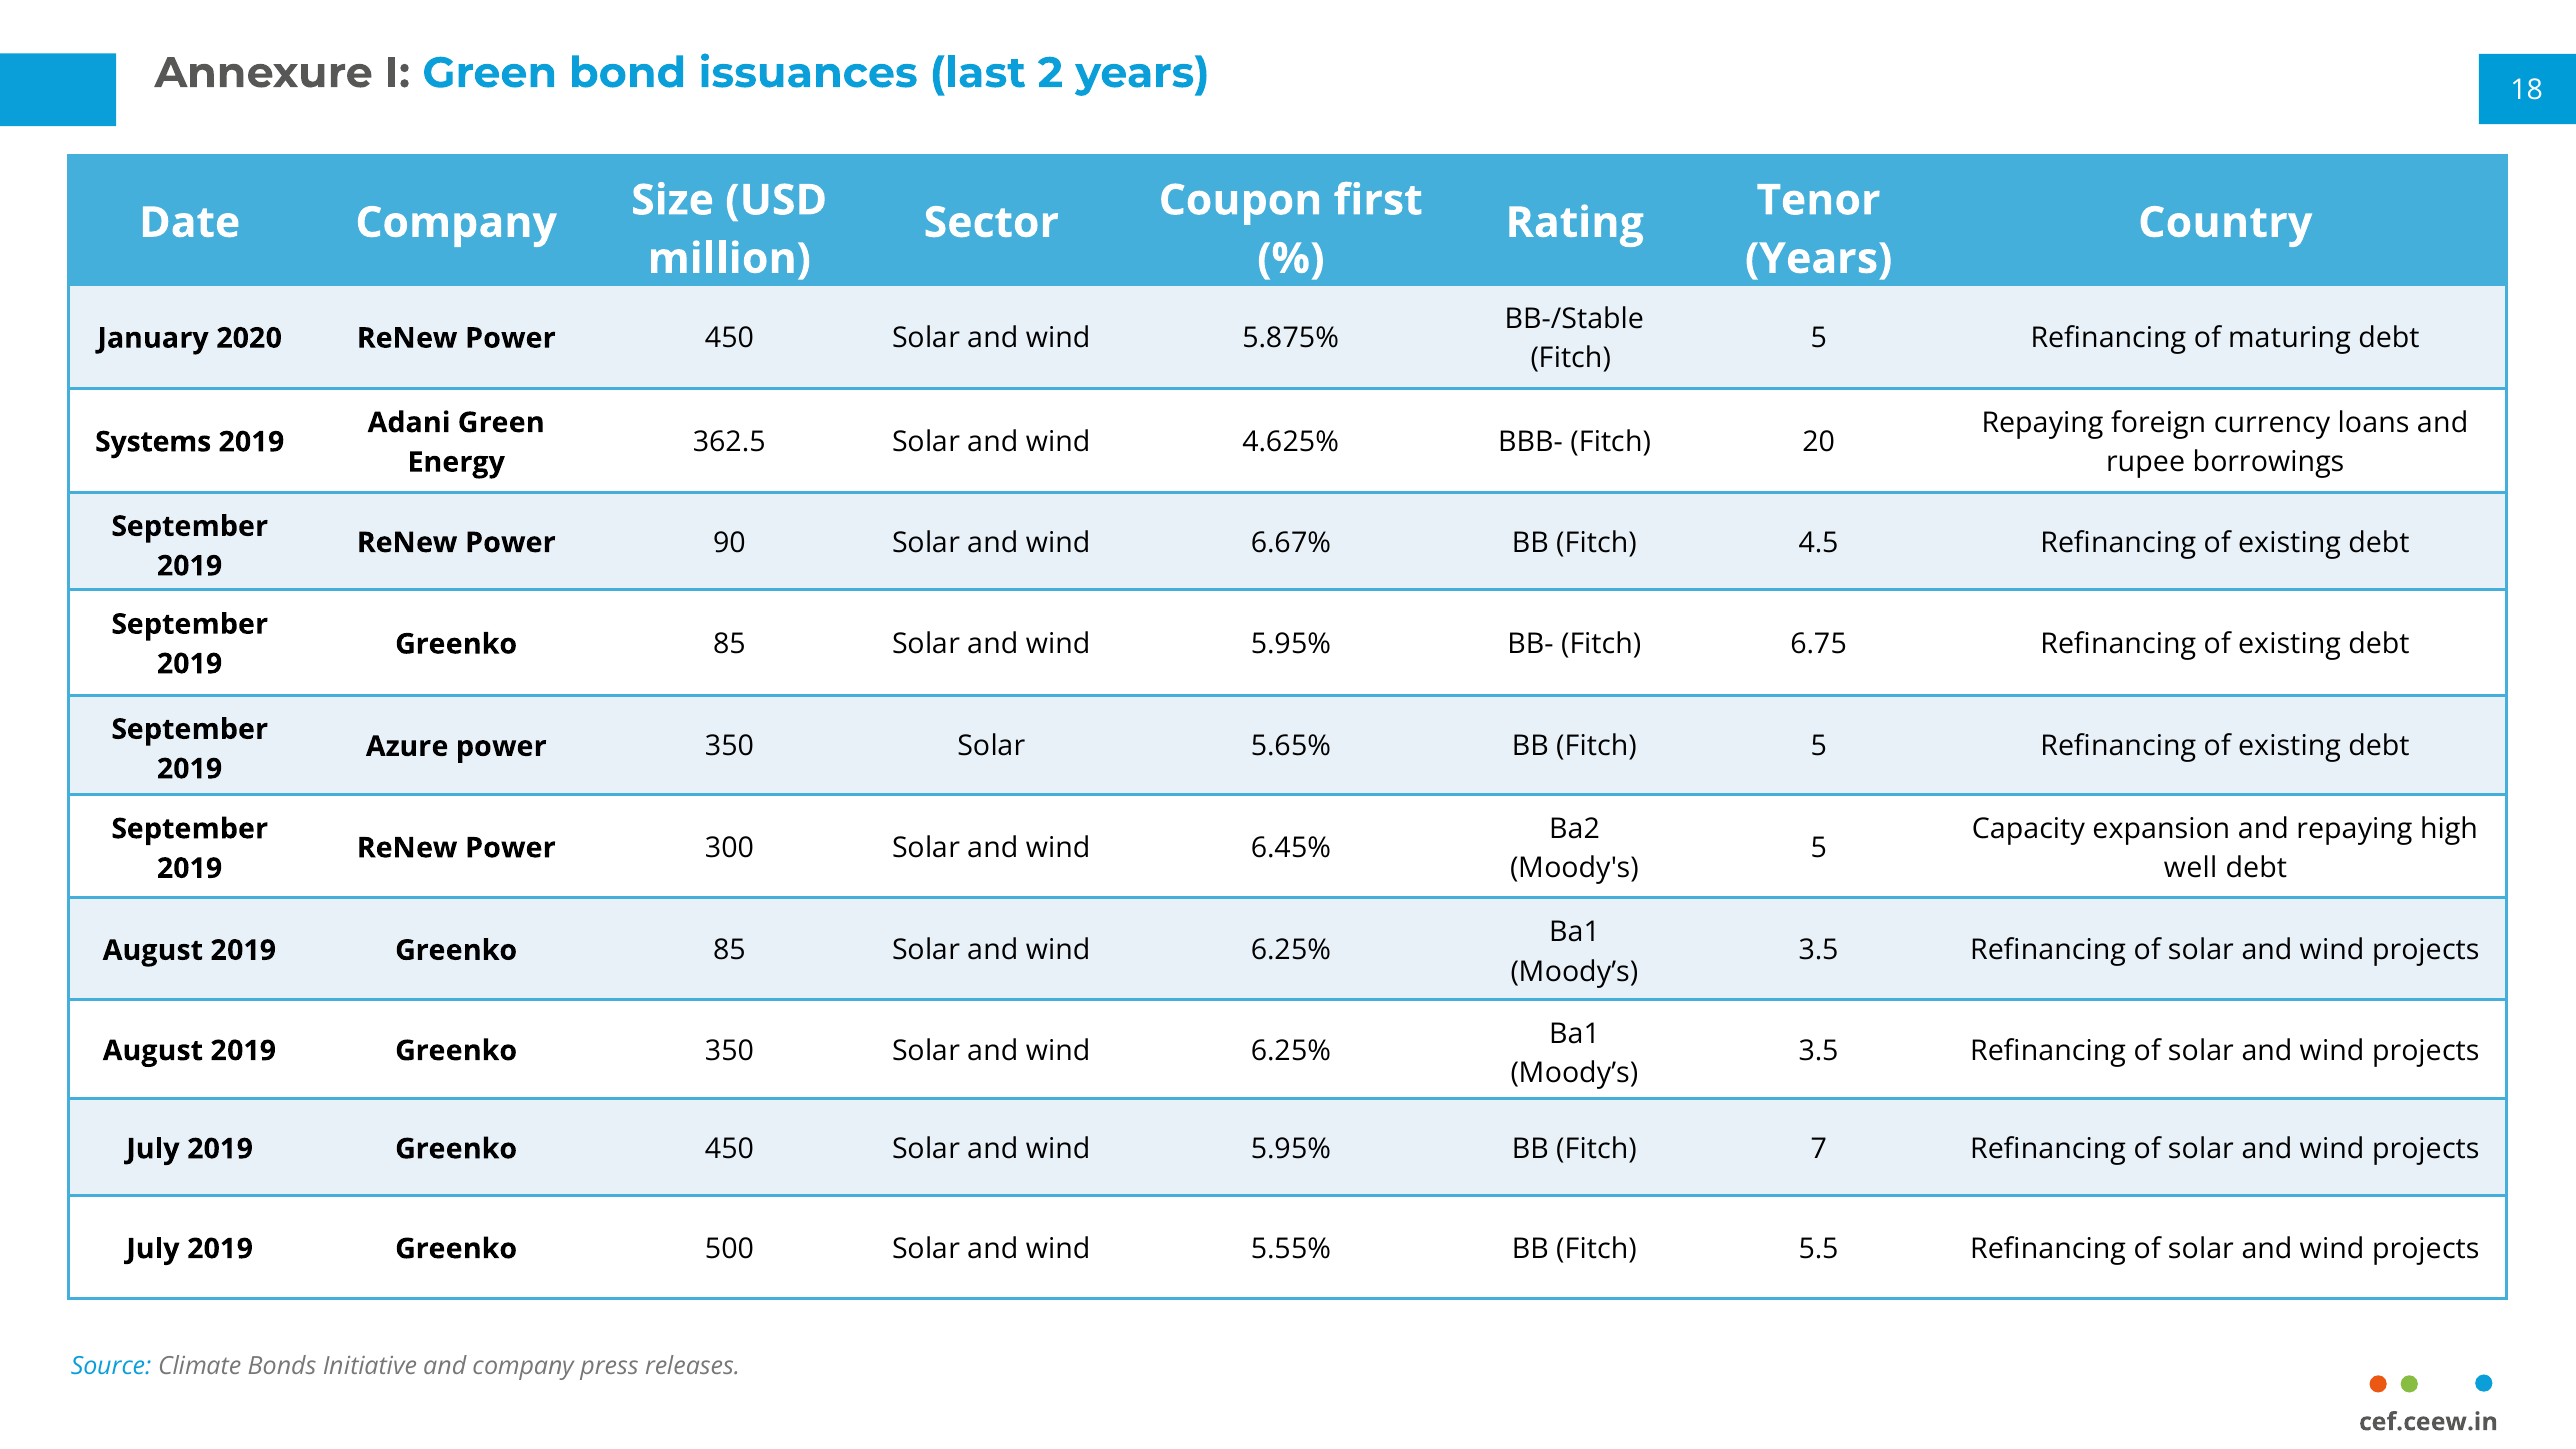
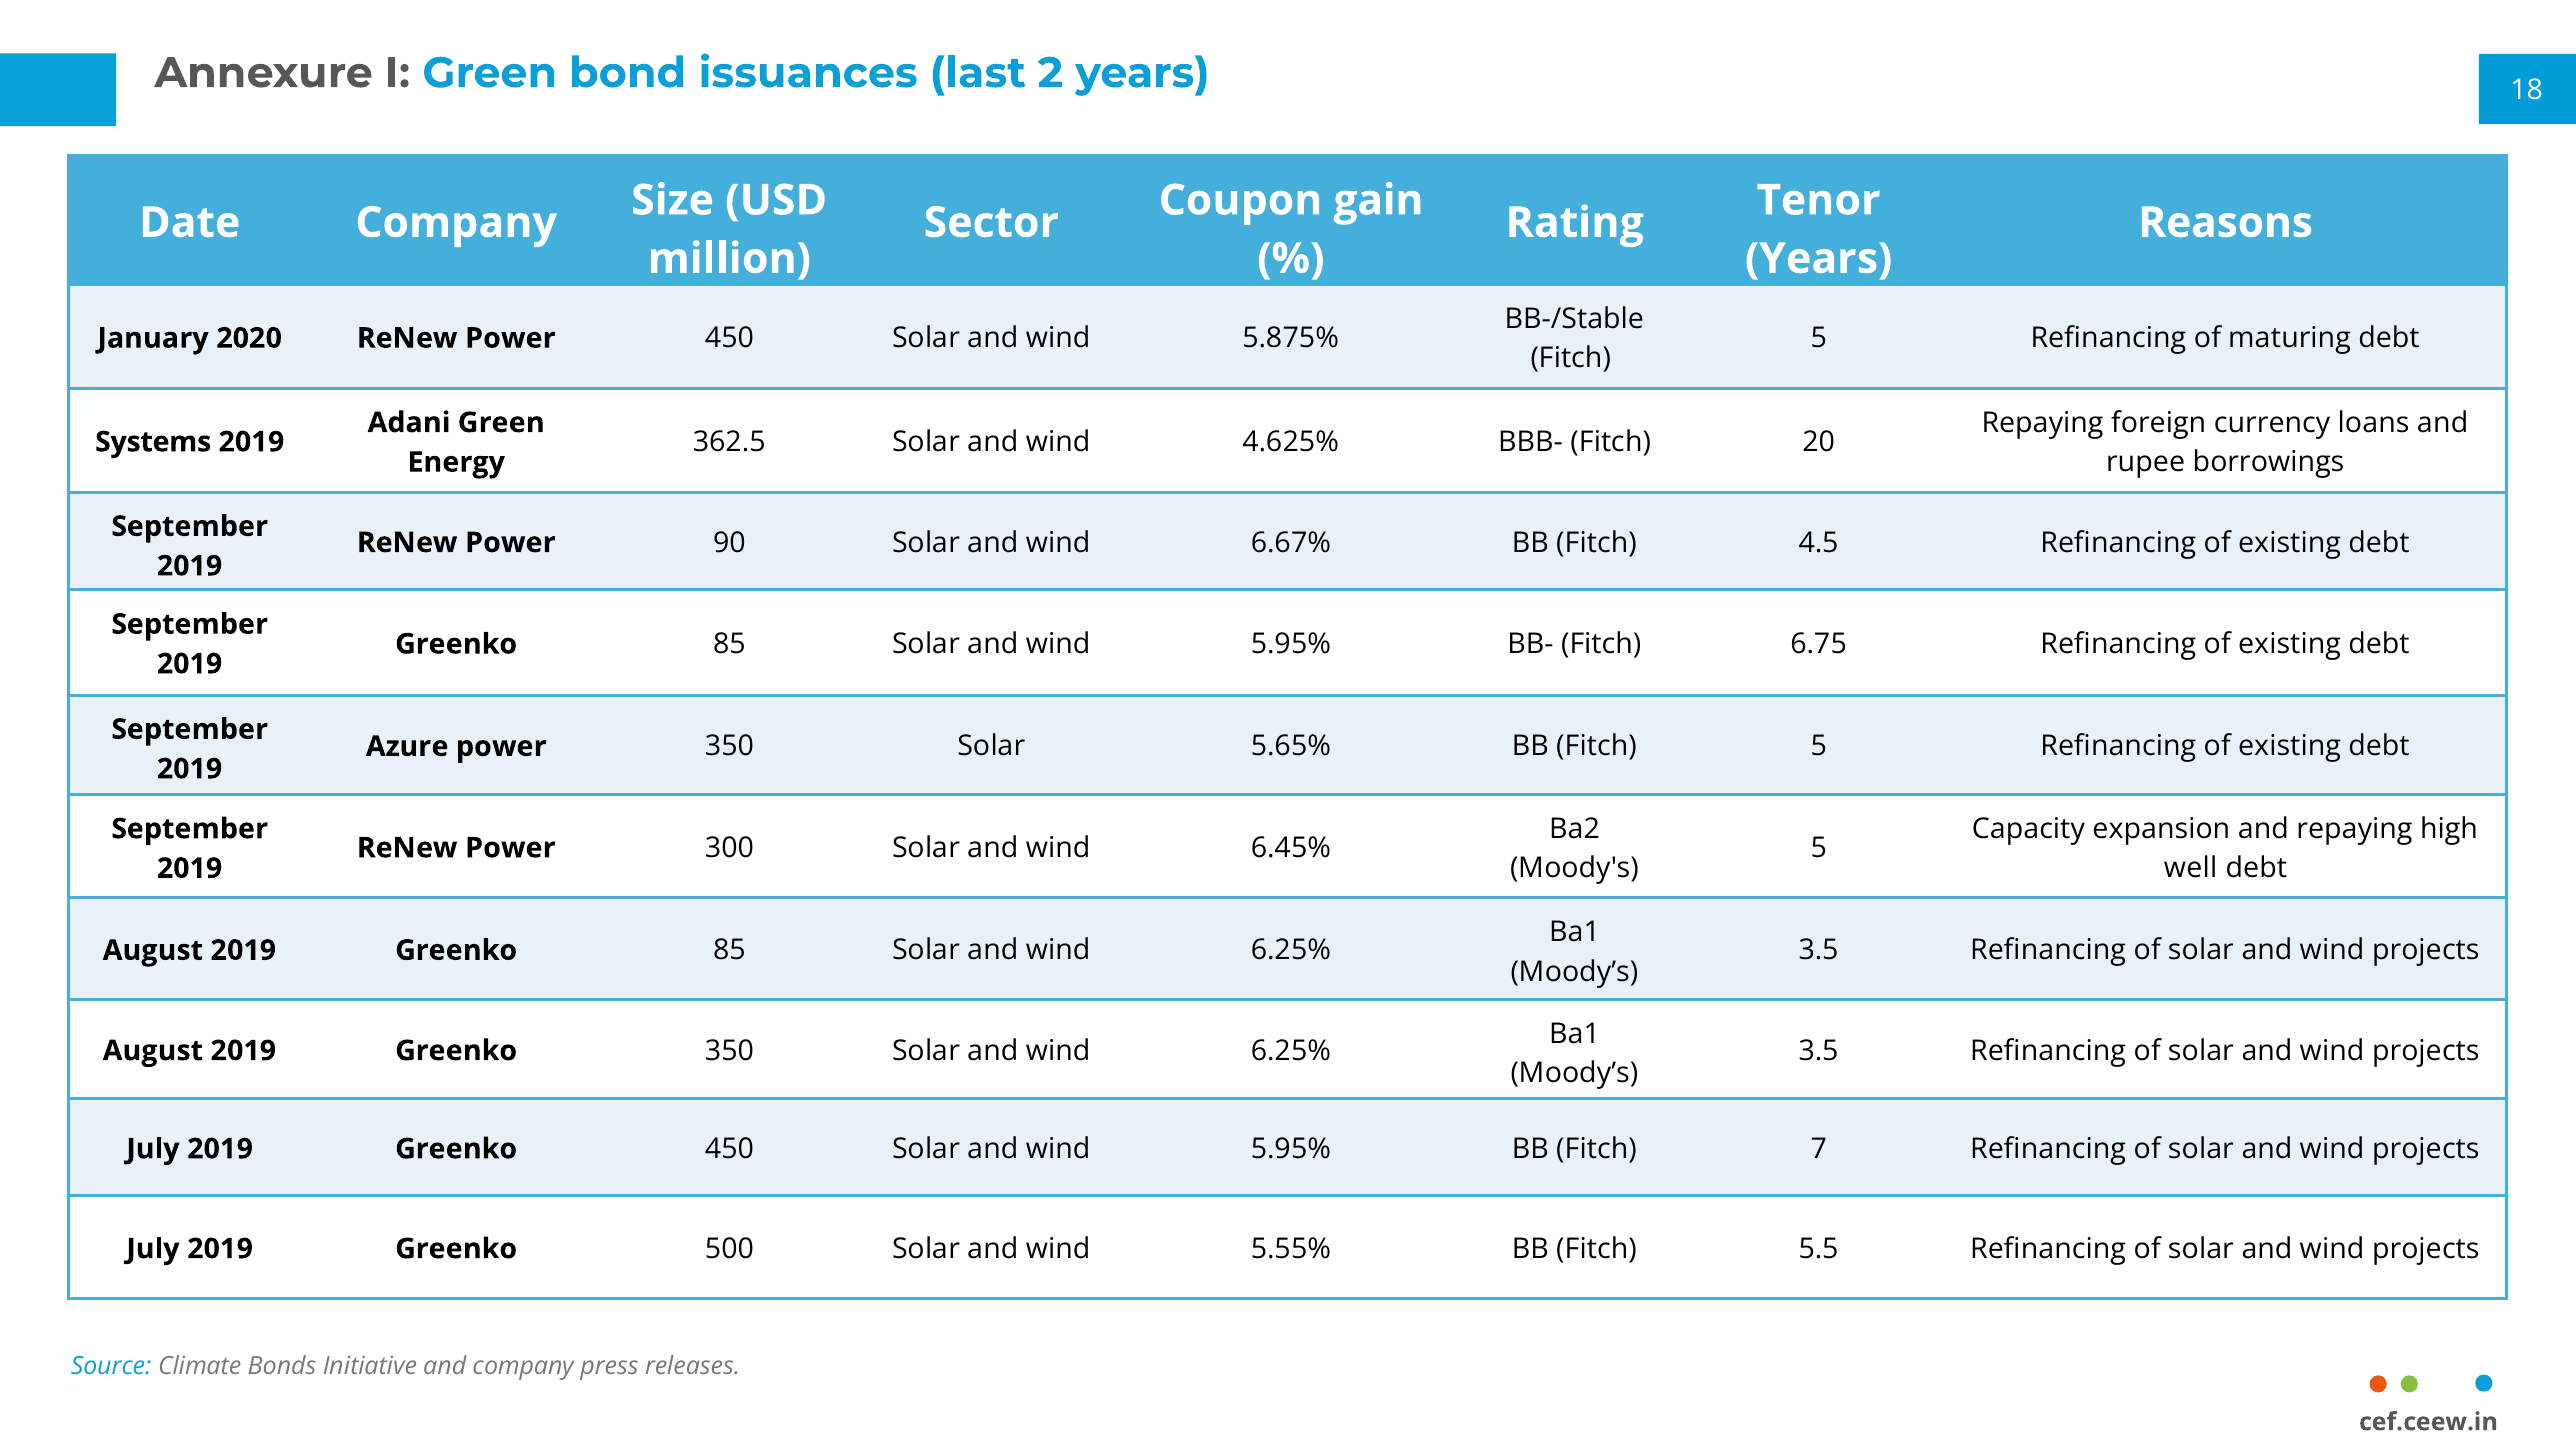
first: first -> gain
Country: Country -> Reasons
